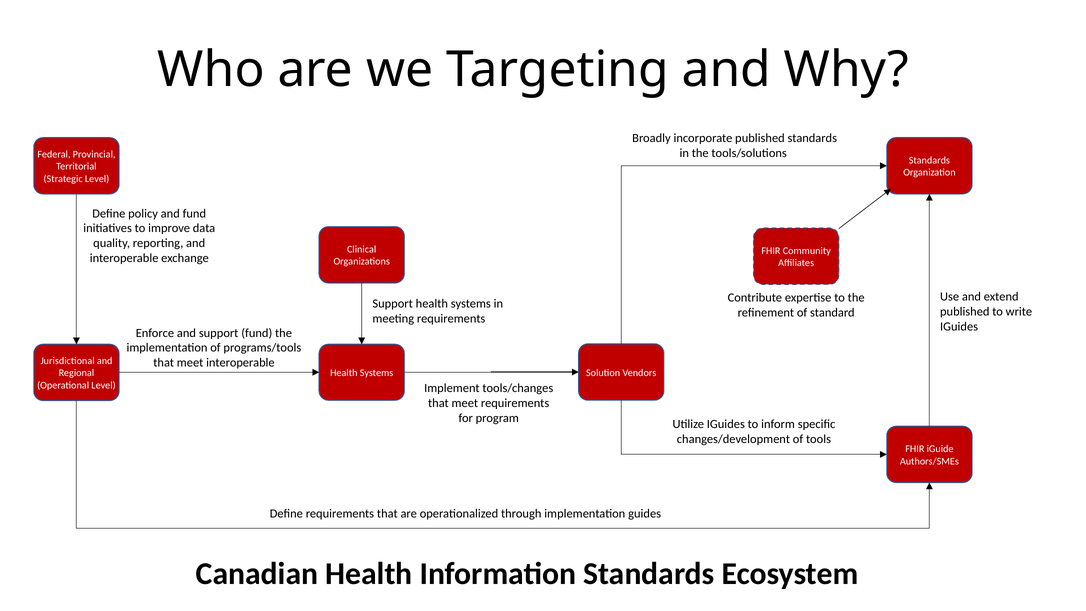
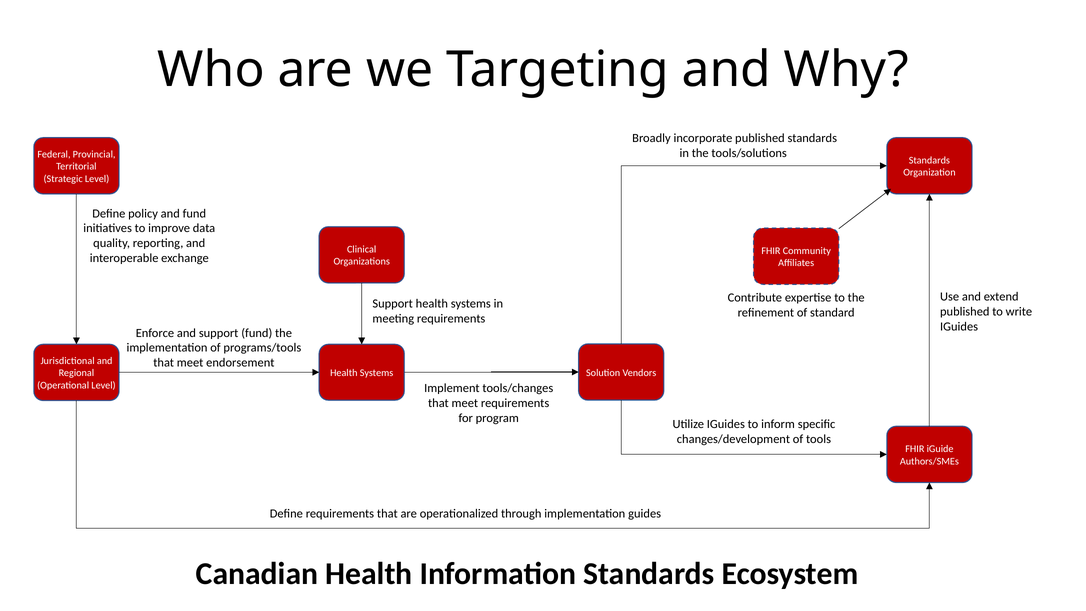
meet interoperable: interoperable -> endorsement
